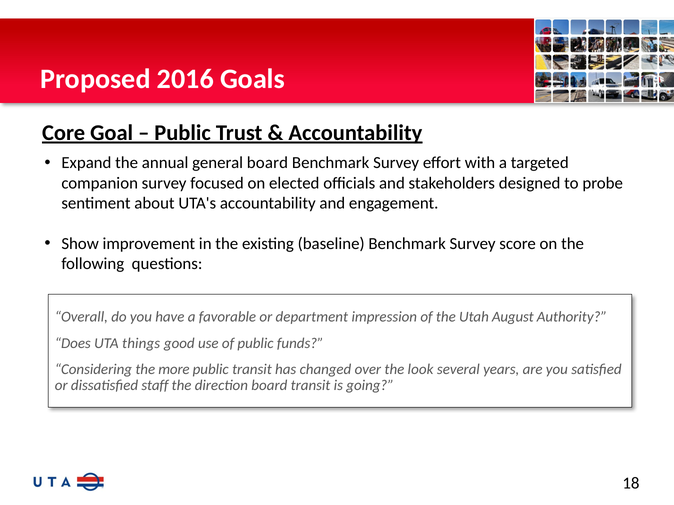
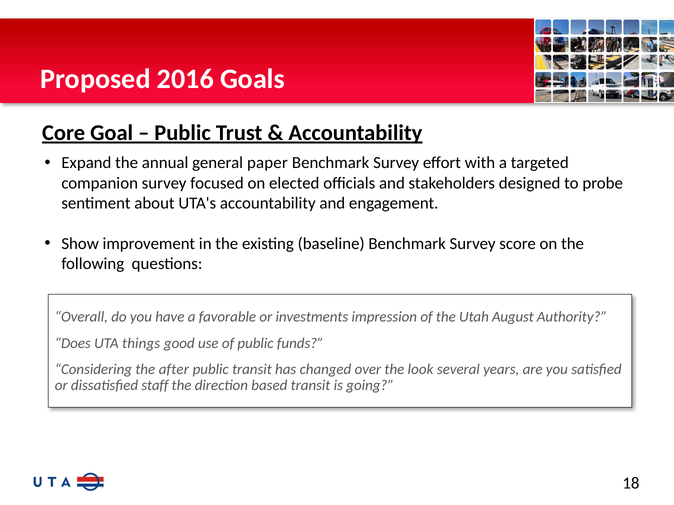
general board: board -> paper
department: department -> investments
more: more -> after
direction board: board -> based
